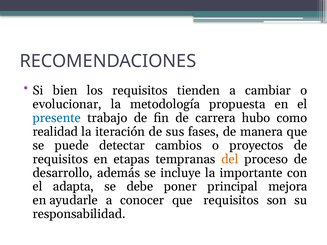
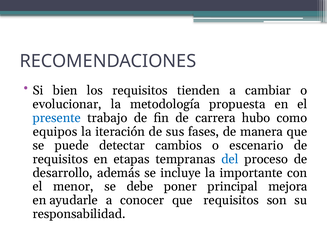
realidad: realidad -> equipos
proyectos: proyectos -> escenario
del colour: orange -> blue
adapta: adapta -> menor
